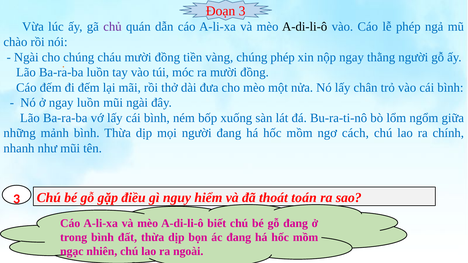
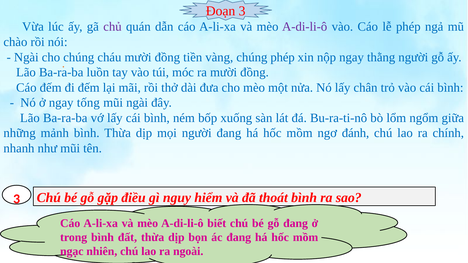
A-di-li-ô at (305, 27) colour: black -> purple
ngay luồn: luồn -> tống
cách: cách -> đánh
thoát toán: toán -> bình
